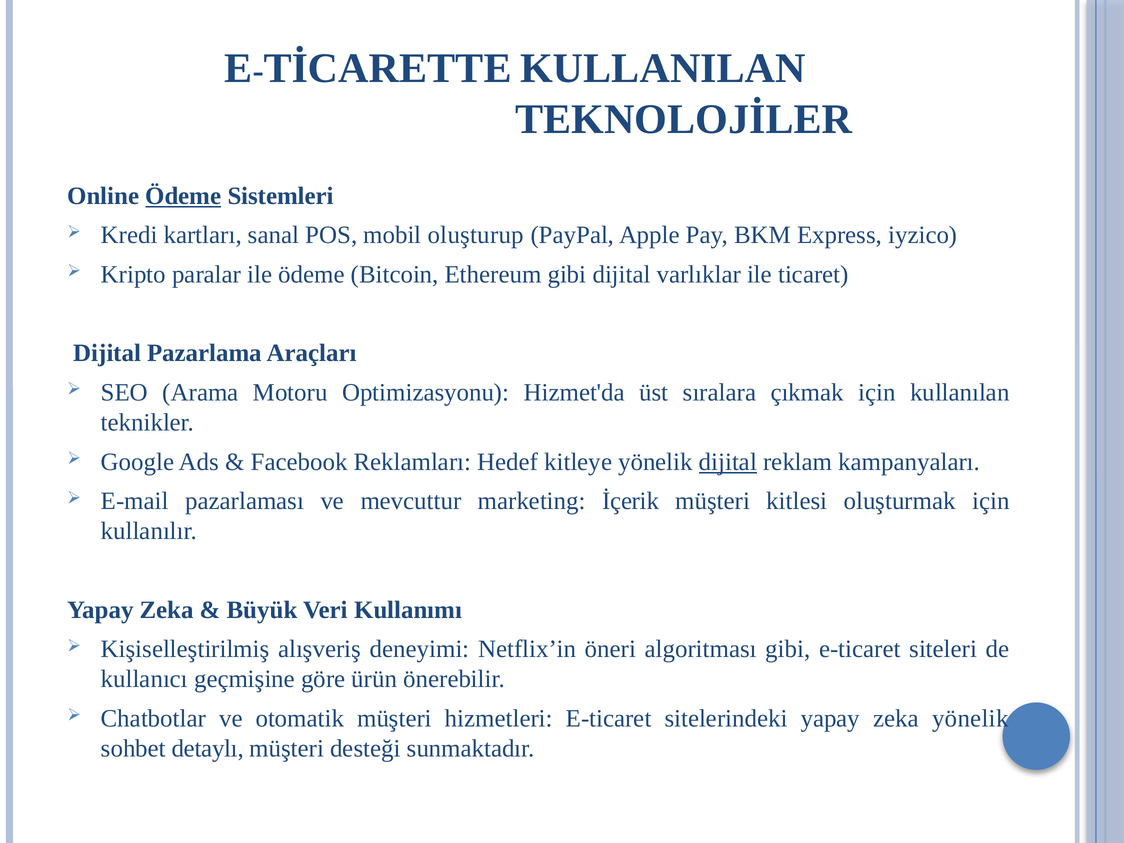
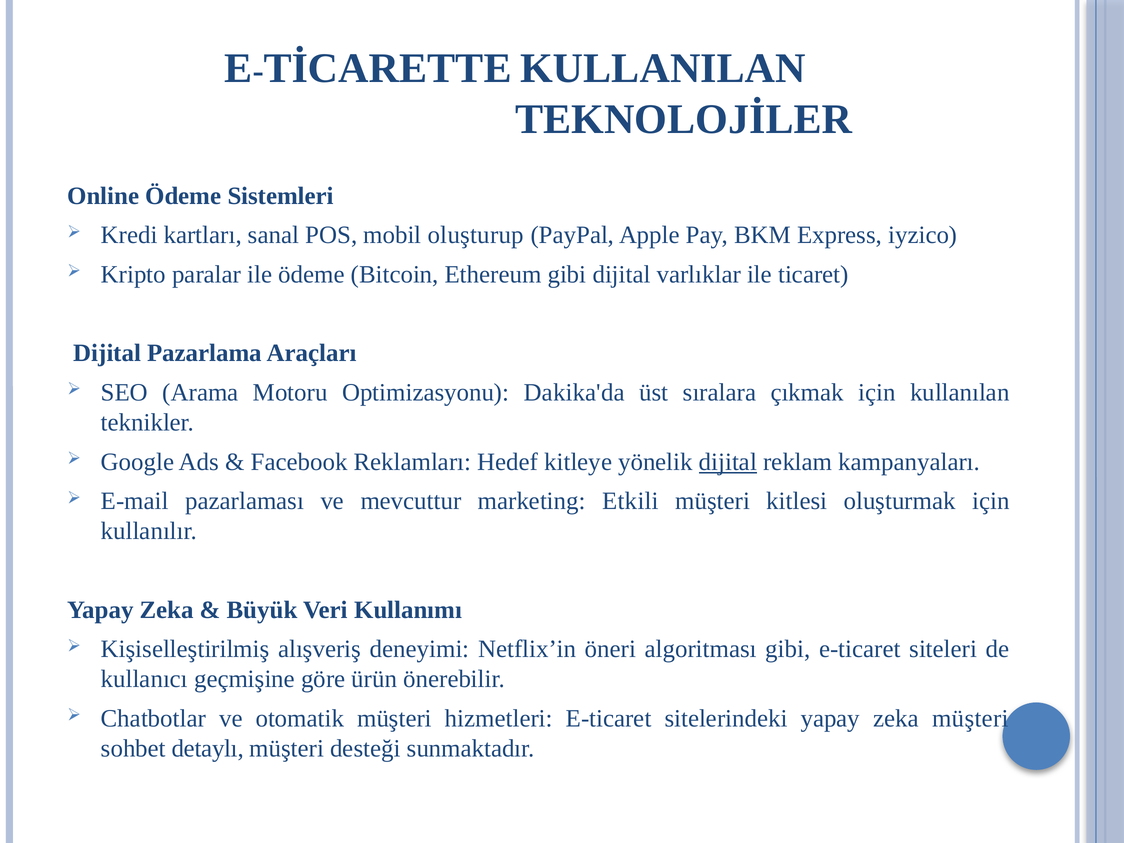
Ödeme at (183, 196) underline: present -> none
Hizmet'da: Hizmet'da -> Dakika'da
İçerik: İçerik -> Etkili
zeka yönelik: yönelik -> müşteri
